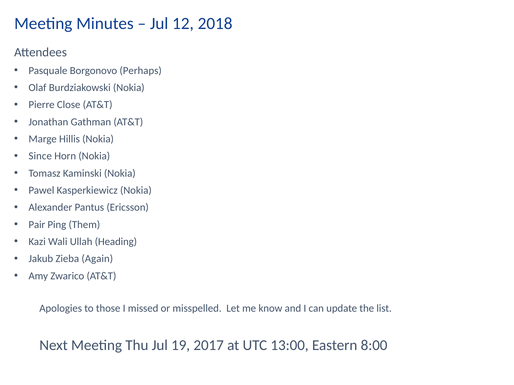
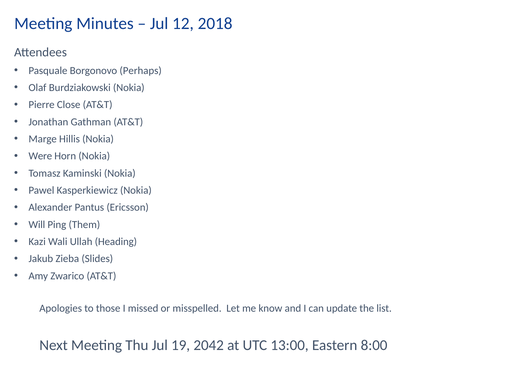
Since: Since -> Were
Pair: Pair -> Will
Again: Again -> Slides
2017: 2017 -> 2042
